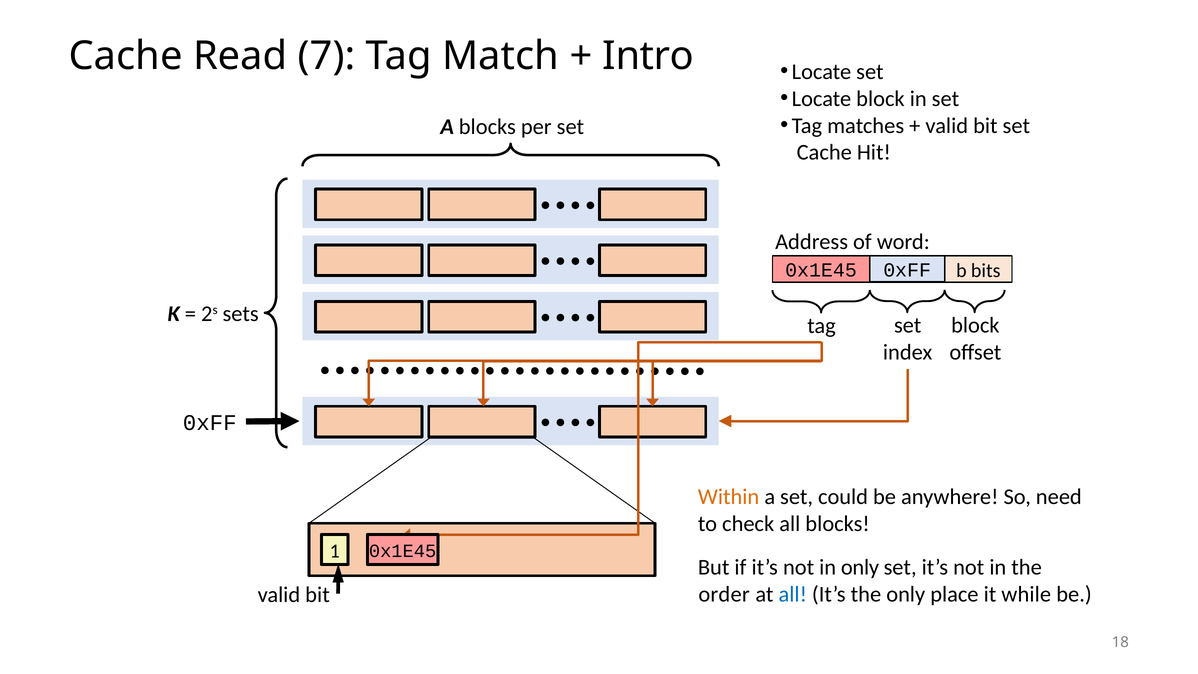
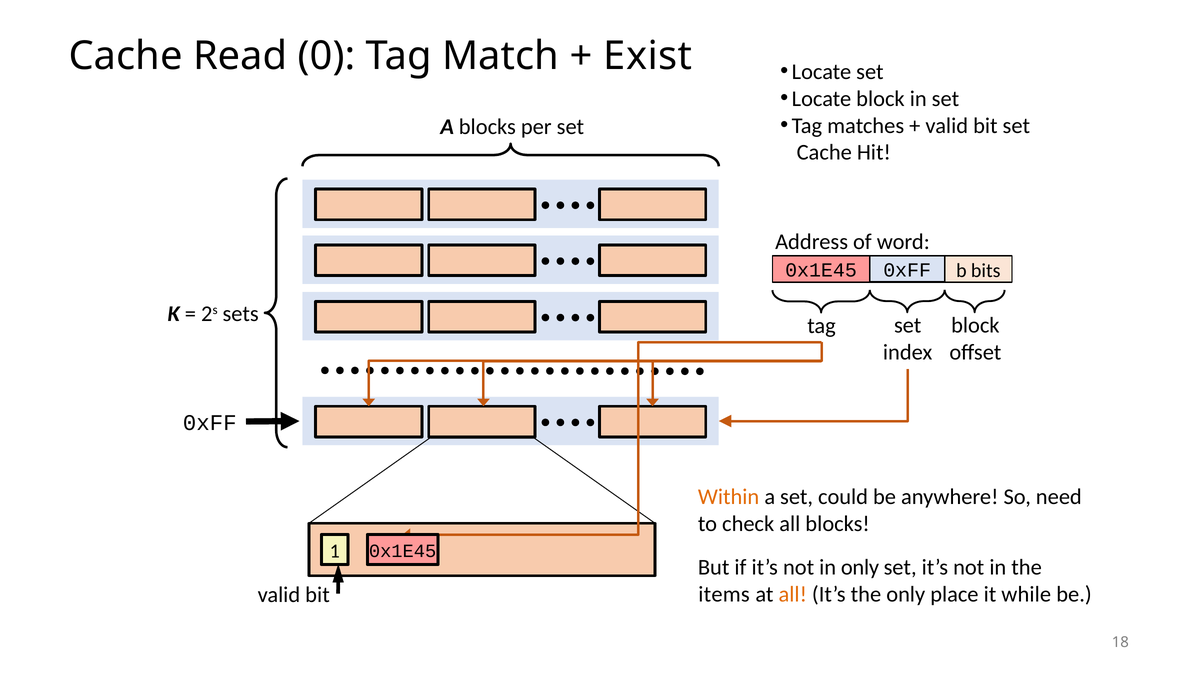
7: 7 -> 0
Intro: Intro -> Exist
order: order -> items
all at (793, 594) colour: blue -> orange
